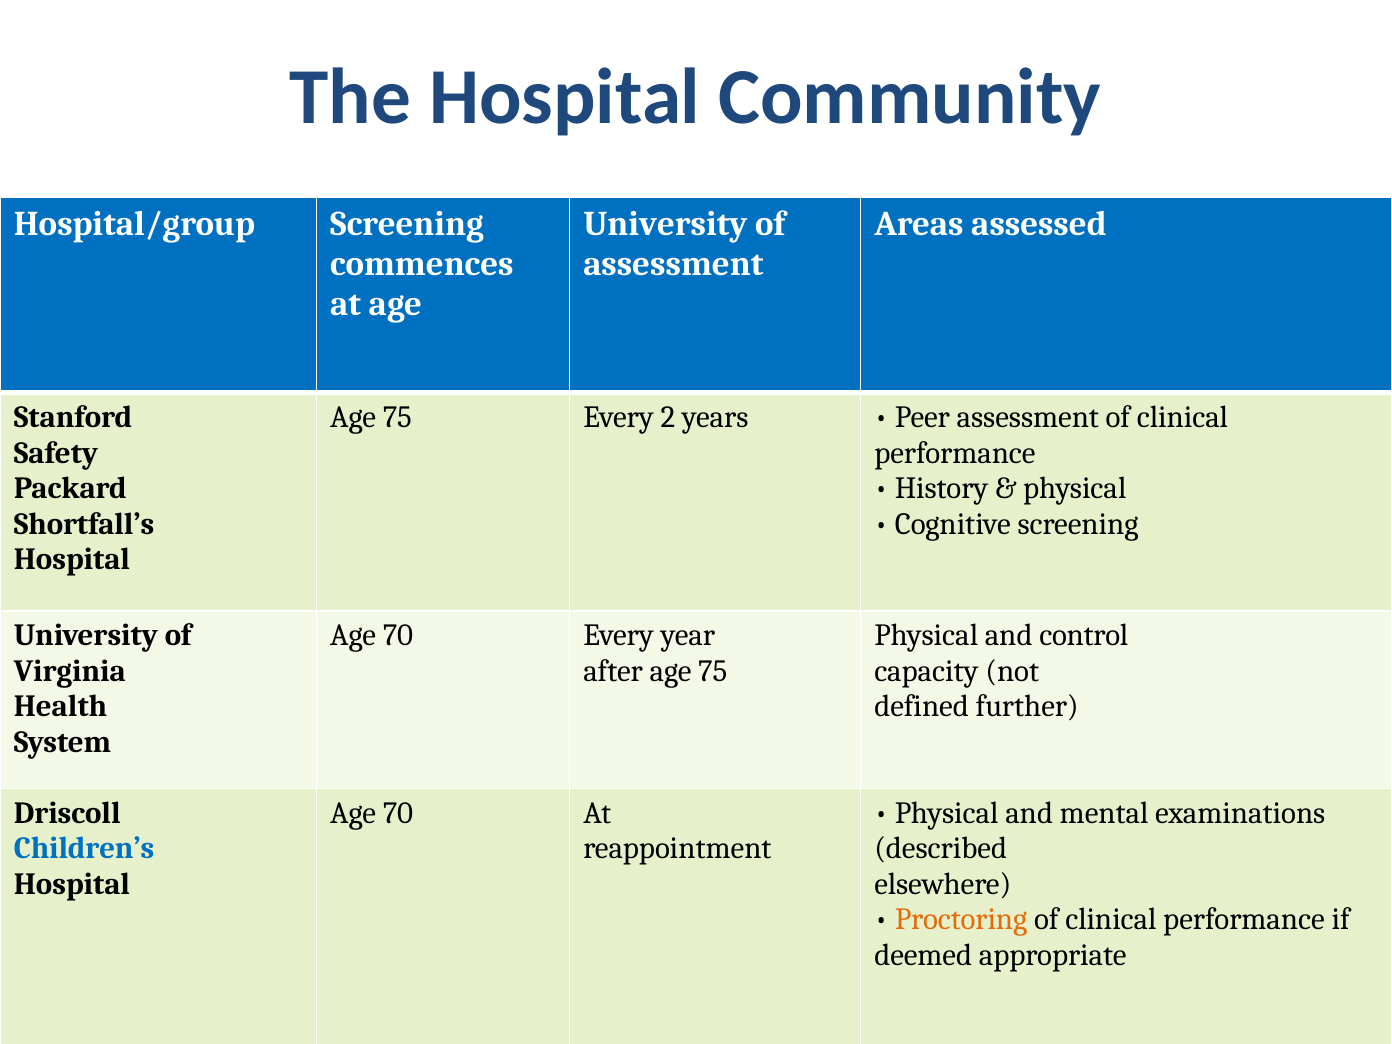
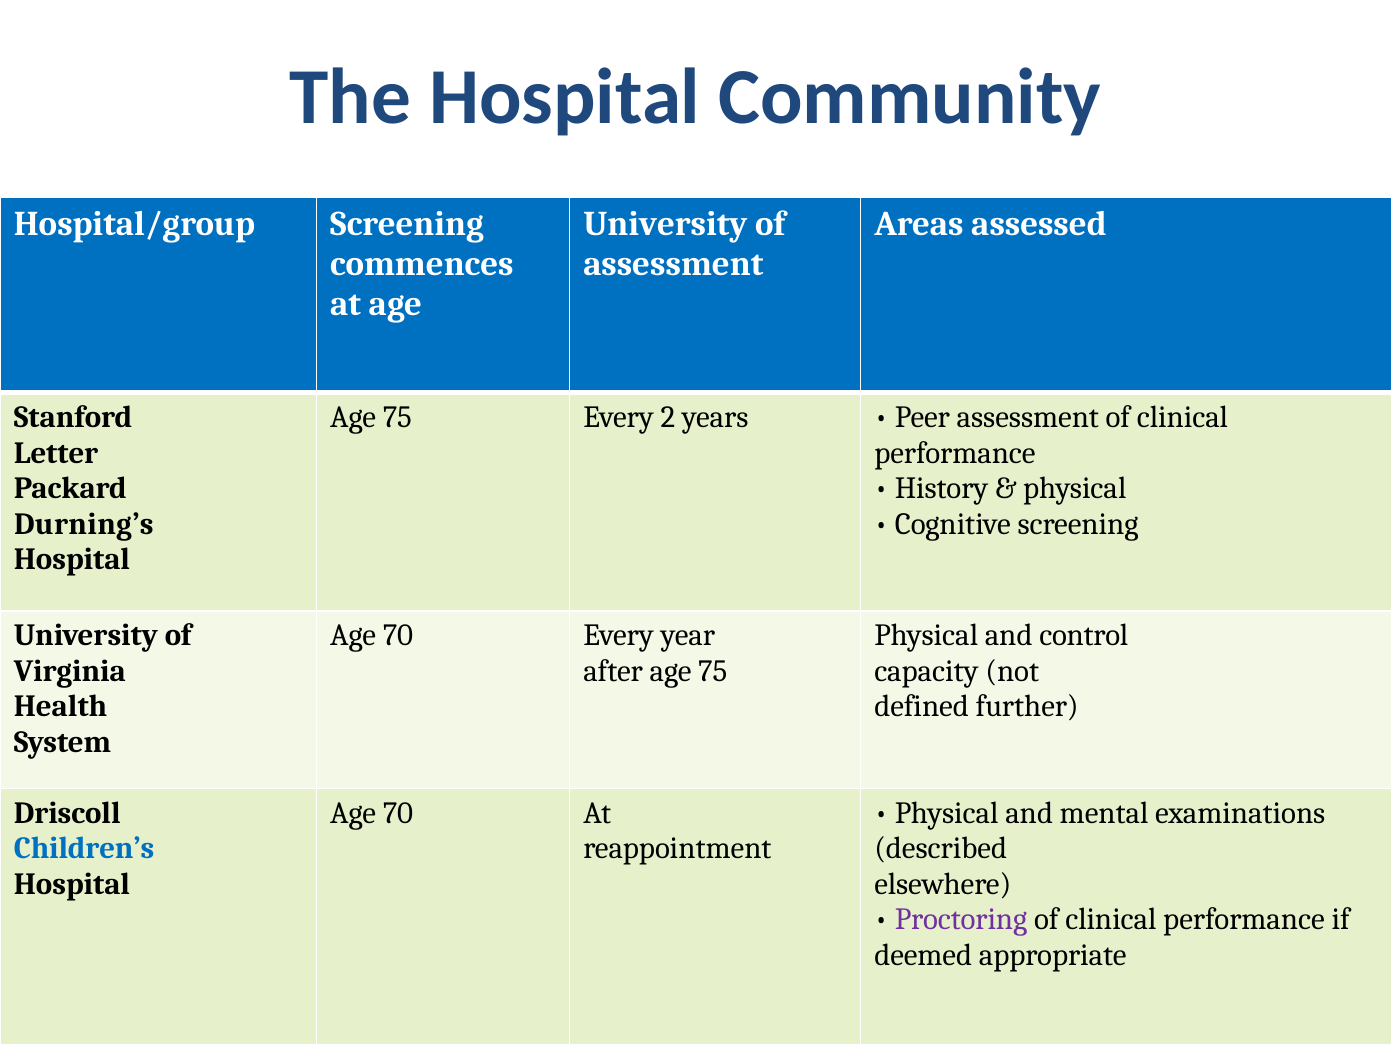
Safety: Safety -> Letter
Shortfall’s: Shortfall’s -> Durning’s
Proctoring colour: orange -> purple
